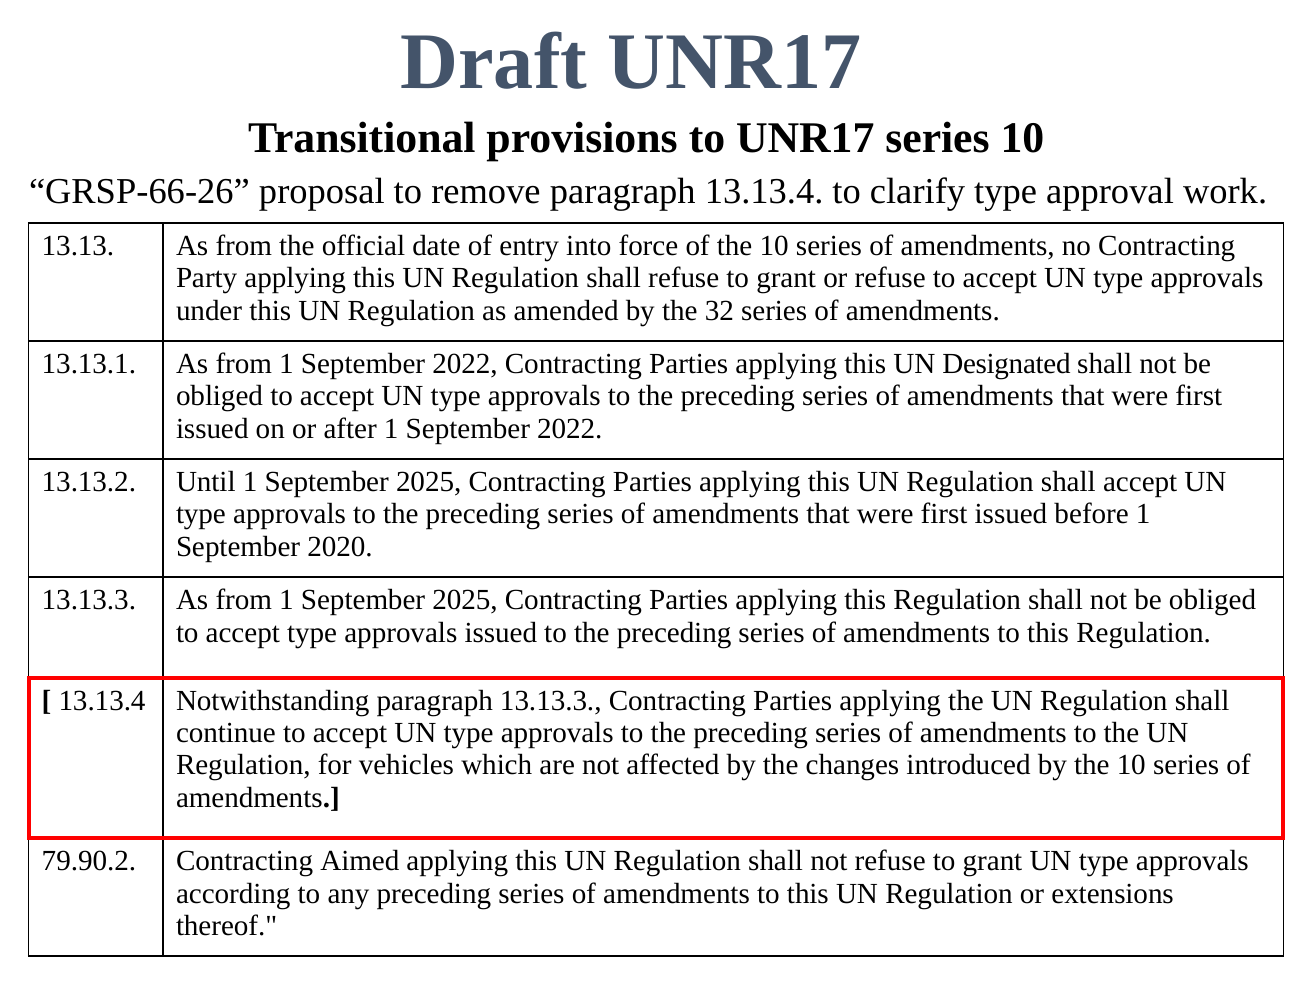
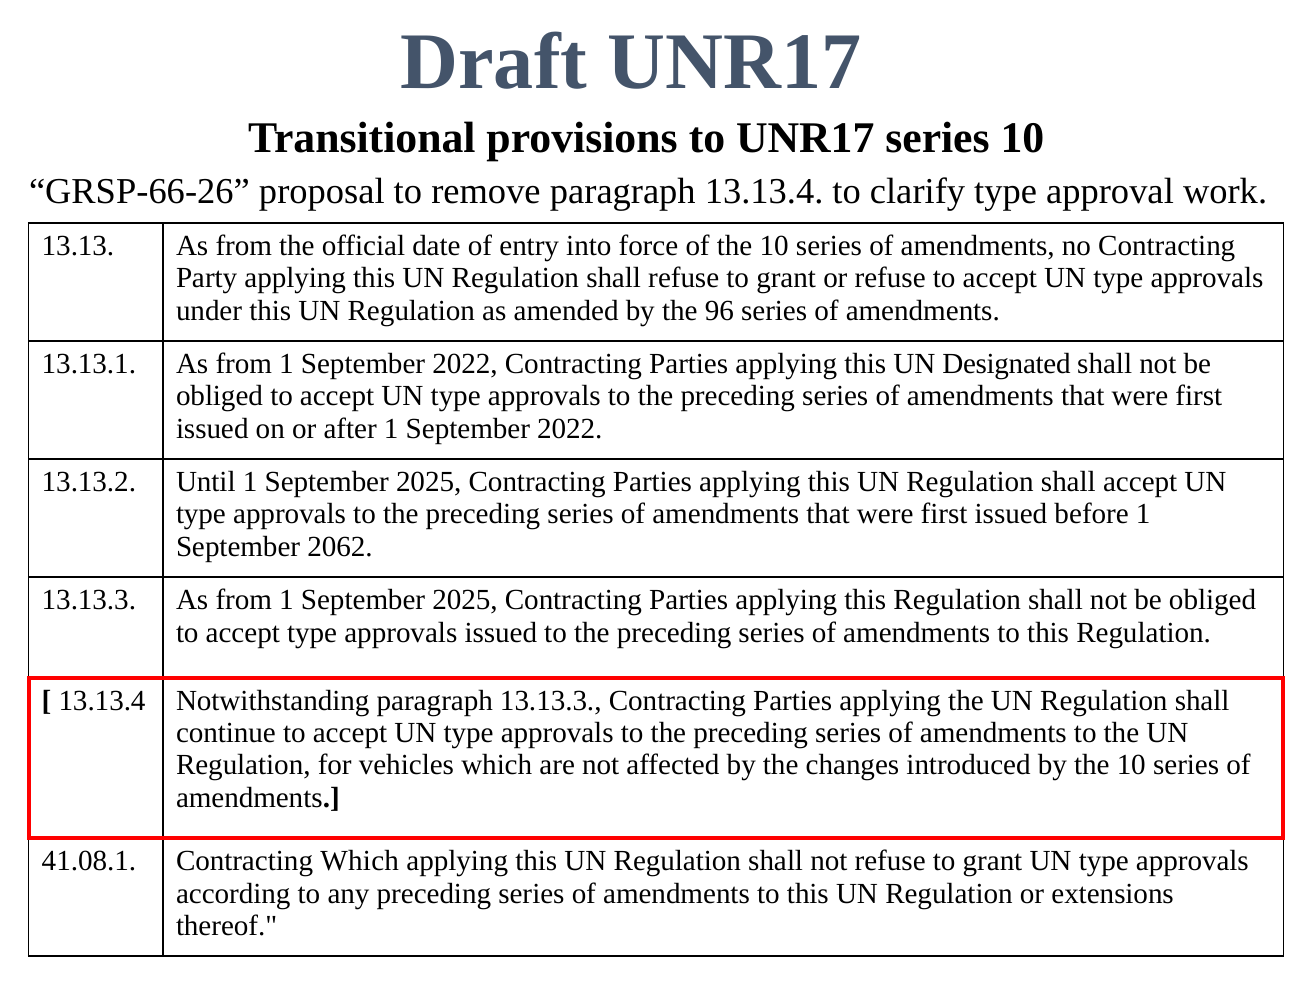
32: 32 -> 96
2020: 2020 -> 2062
79.90.2: 79.90.2 -> 41.08.1
Contracting Aimed: Aimed -> Which
